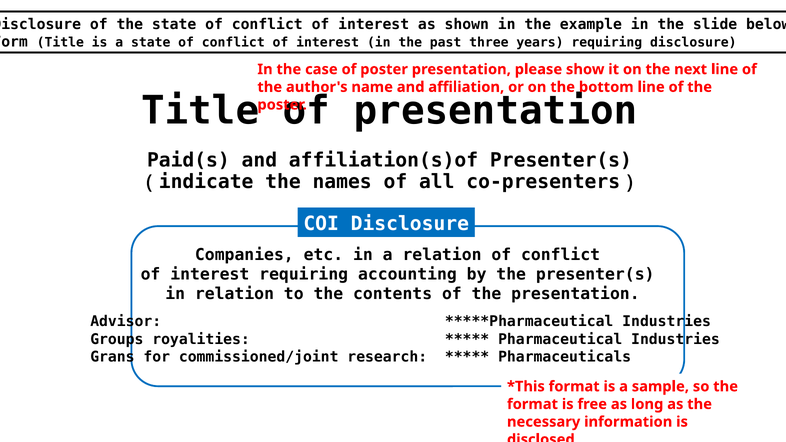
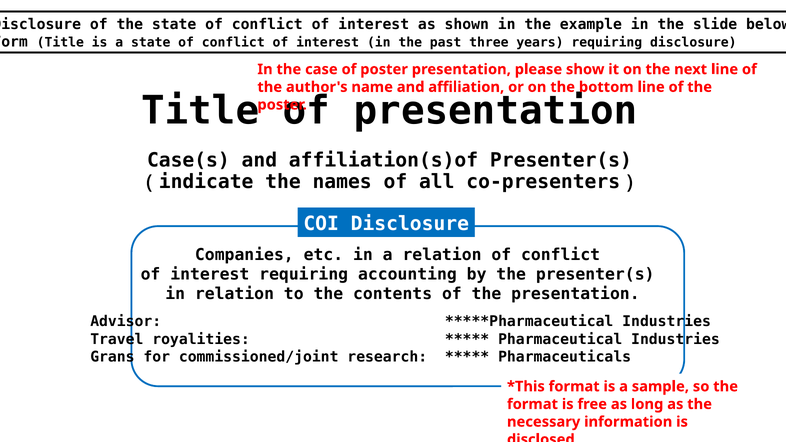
Paid(s: Paid(s -> Case(s
Groups: Groups -> Travel
